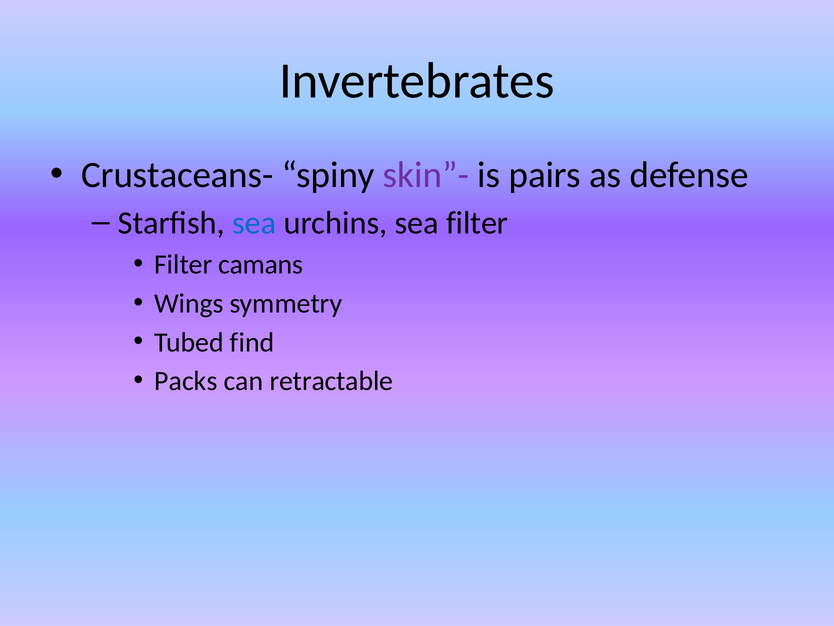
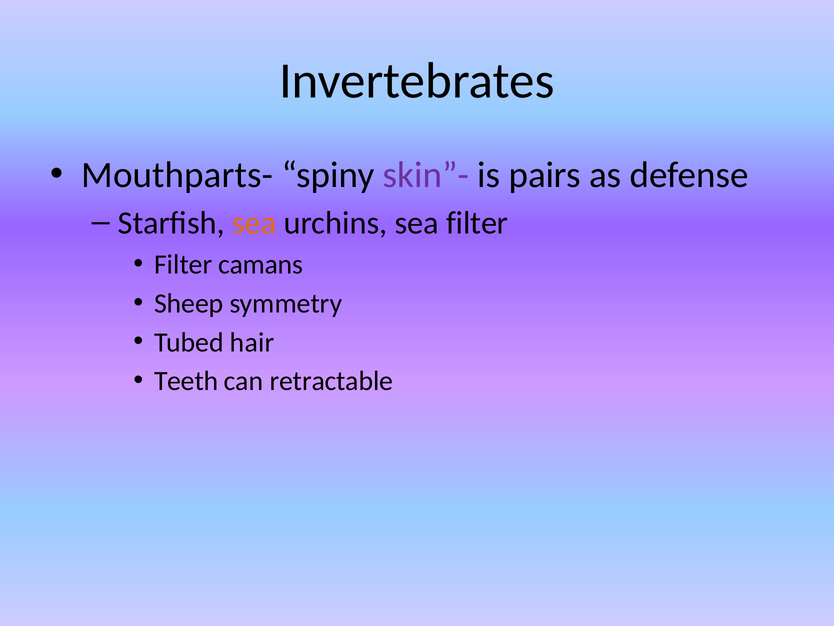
Crustaceans-: Crustaceans- -> Mouthparts-
sea at (254, 223) colour: blue -> orange
Wings: Wings -> Sheep
find: find -> hair
Packs: Packs -> Teeth
